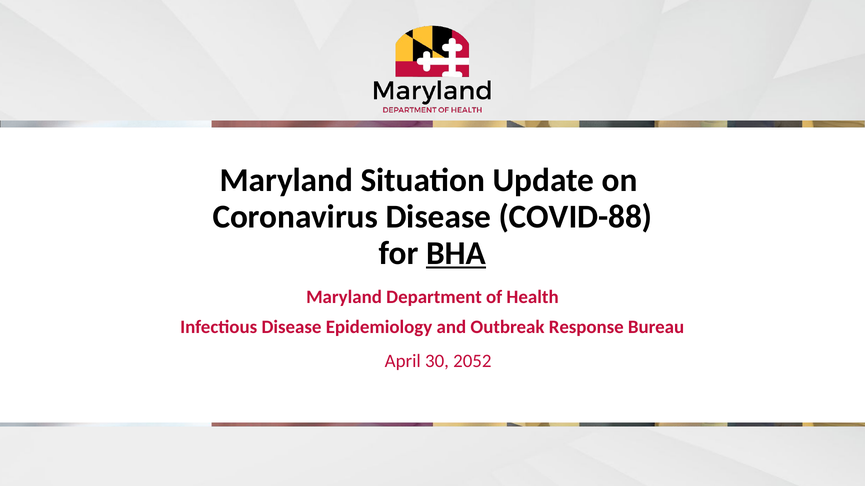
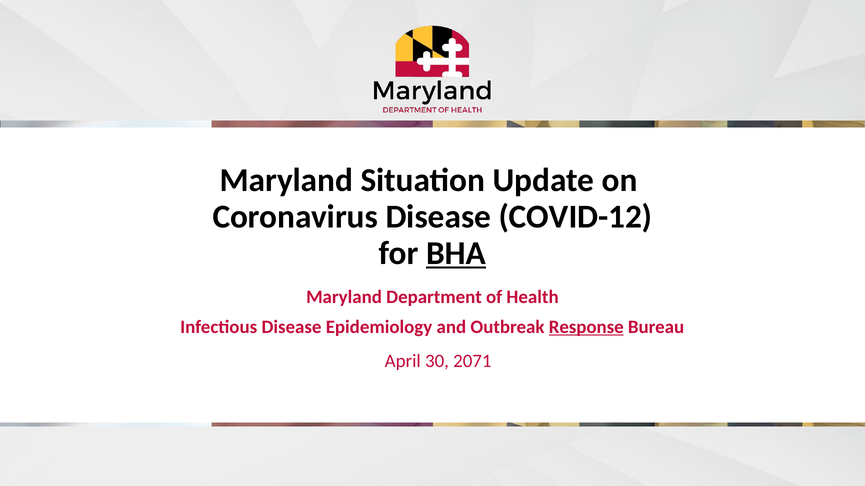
COVID-88: COVID-88 -> COVID-12
Response underline: none -> present
2052: 2052 -> 2071
